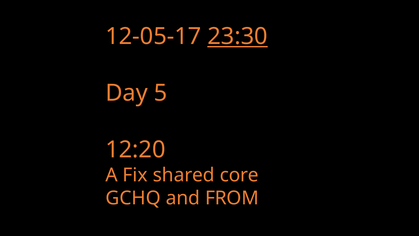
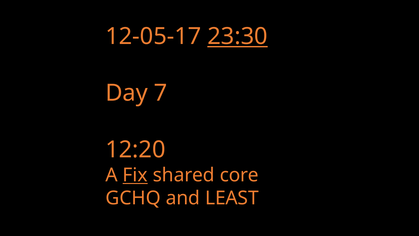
5: 5 -> 7
Fix underline: none -> present
FROM: FROM -> LEAST
